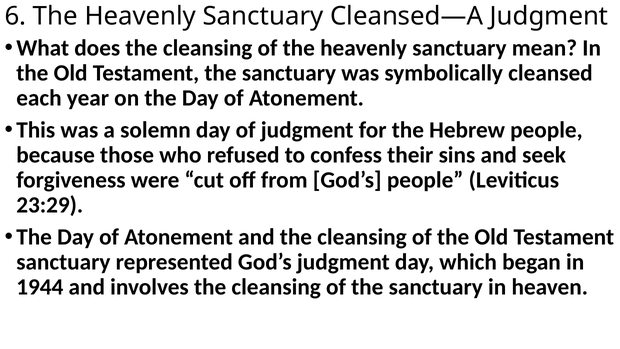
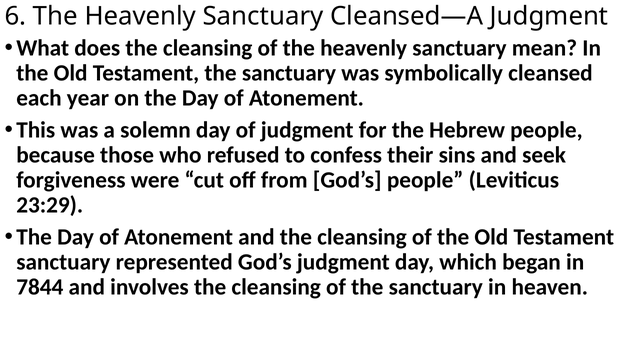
1944: 1944 -> 7844
